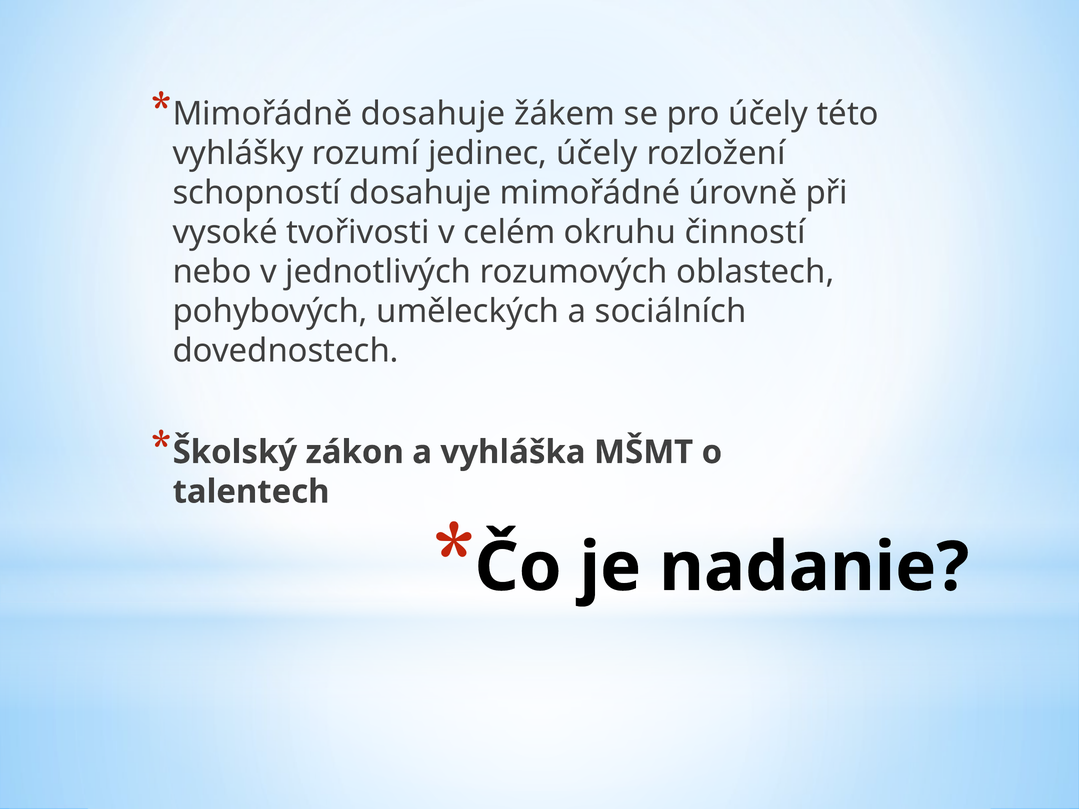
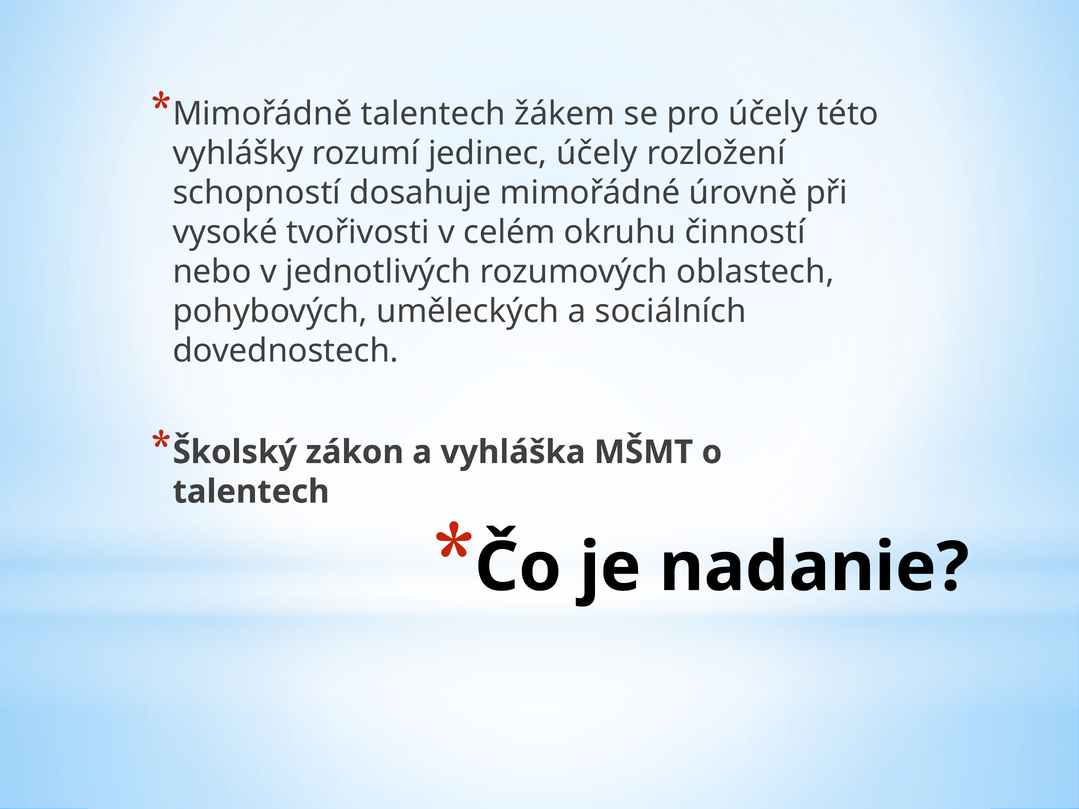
Mimořádně dosahuje: dosahuje -> talentech
